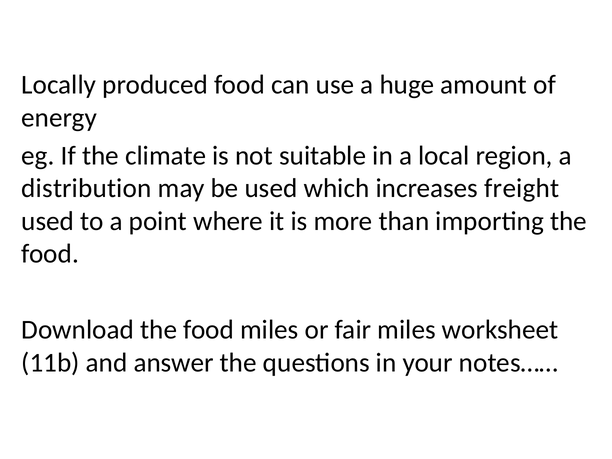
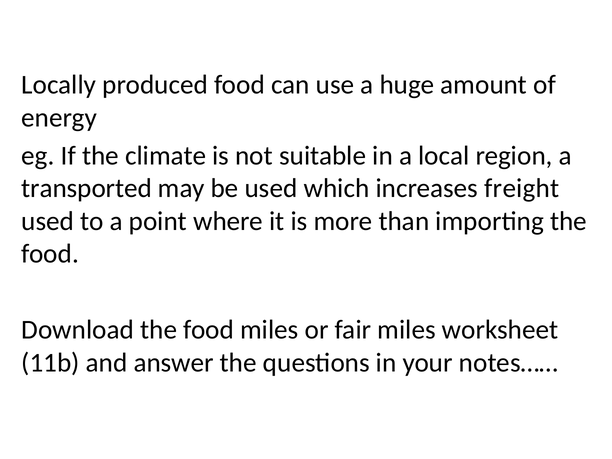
distribution: distribution -> transported
